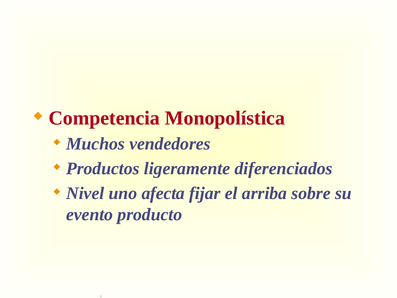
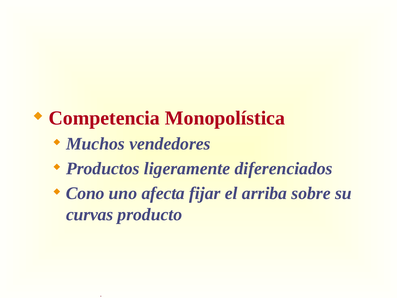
Nivel: Nivel -> Cono
evento: evento -> curvas
